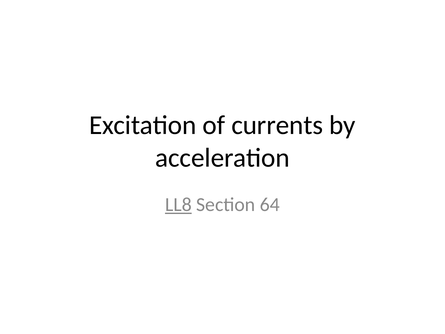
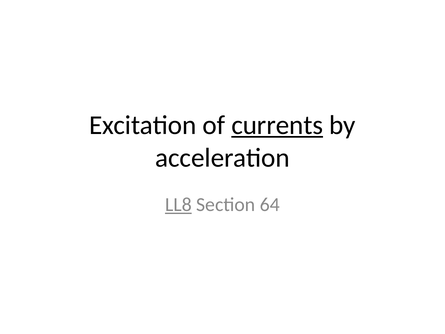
currents underline: none -> present
